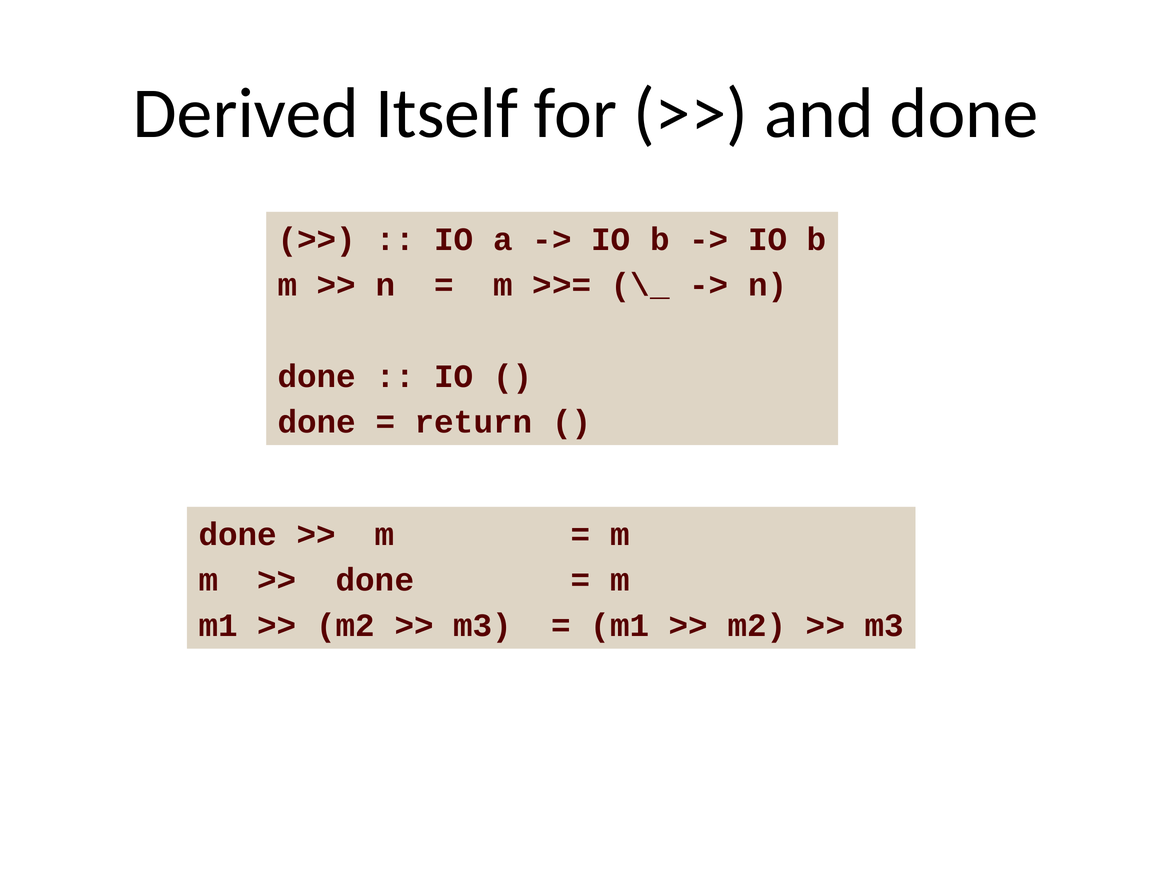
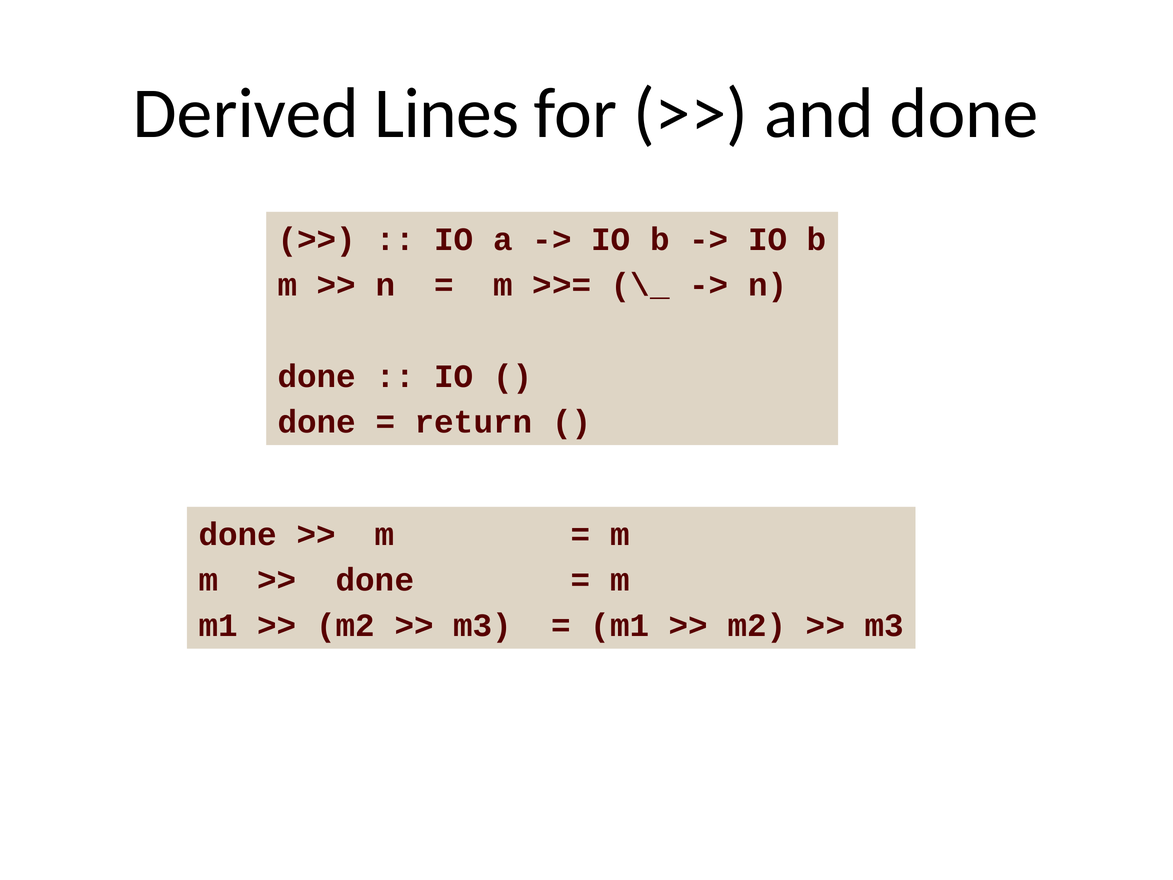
Itself: Itself -> Lines
